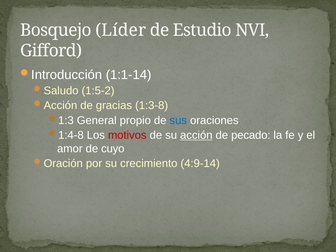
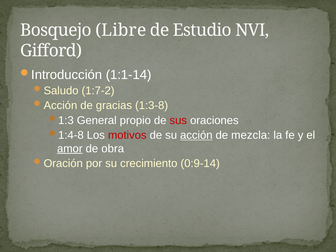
Líder: Líder -> Libre
1:5-2: 1:5-2 -> 1:7-2
sus colour: blue -> red
pecado: pecado -> mezcla
amor underline: none -> present
cuyo: cuyo -> obra
4:9-14: 4:9-14 -> 0:9-14
